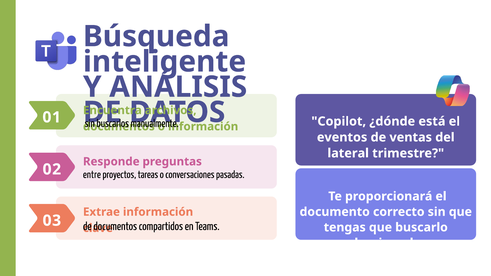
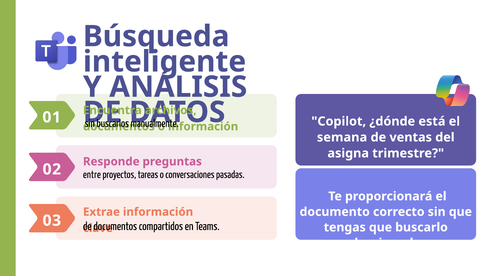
eventos: eventos -> semana
lateral: lateral -> asigna
